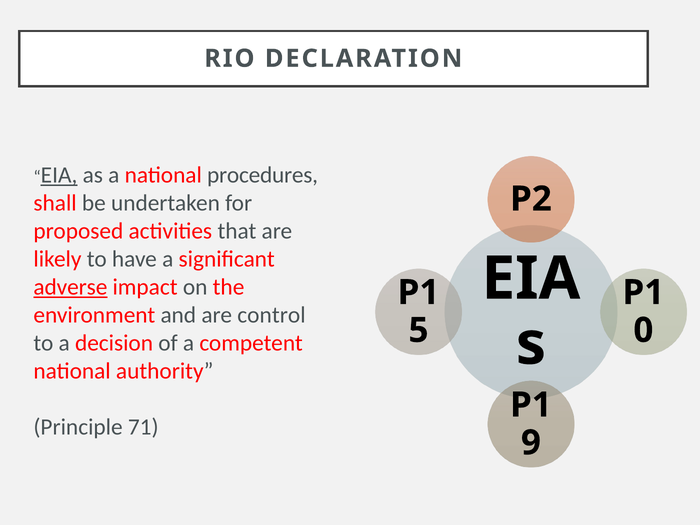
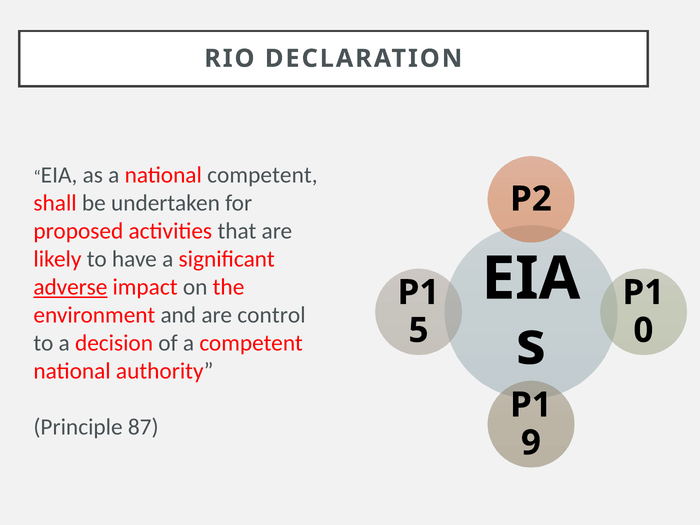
EIA at (59, 175) underline: present -> none
national procedures: procedures -> competent
71: 71 -> 87
